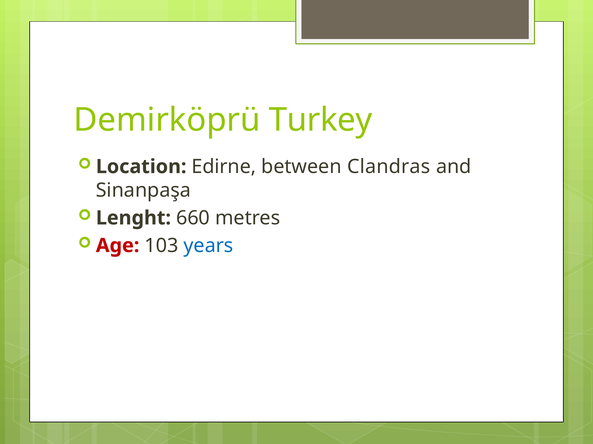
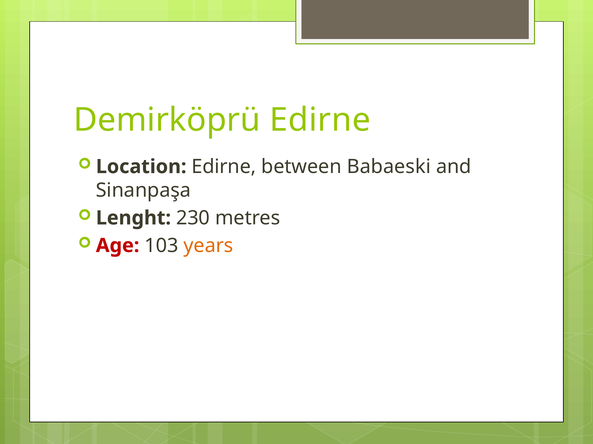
Demirköprü Turkey: Turkey -> Edirne
Clandras: Clandras -> Babaeski
660: 660 -> 230
years colour: blue -> orange
